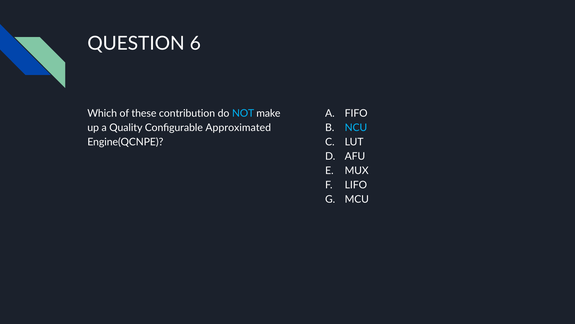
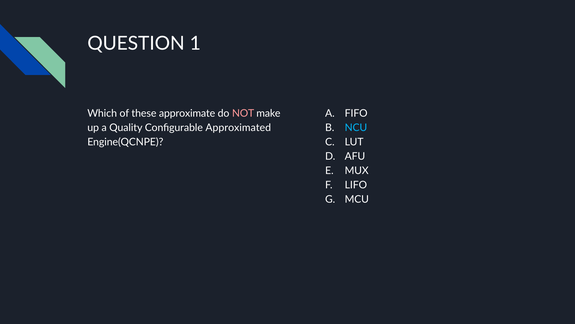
6: 6 -> 1
contribution: contribution -> approximate
NOT colour: light blue -> pink
